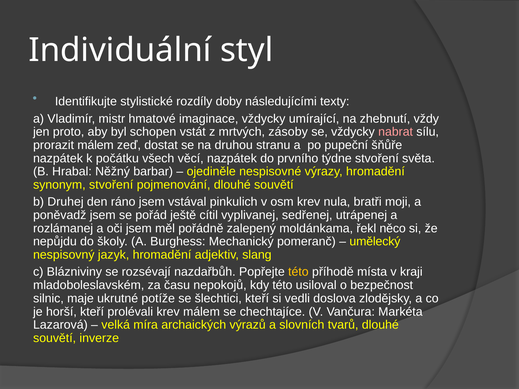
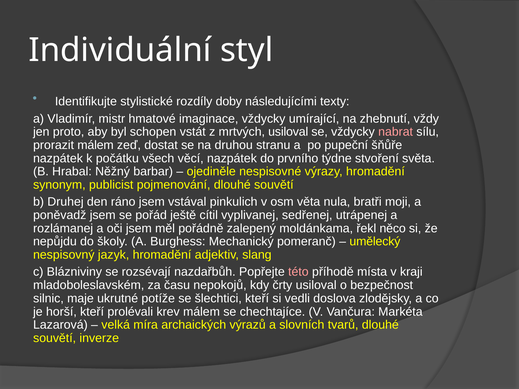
mrtvých zásoby: zásoby -> usiloval
synonym stvoření: stvoření -> publicist
osm krev: krev -> věta
této at (298, 272) colour: yellow -> pink
kdy této: této -> črty
